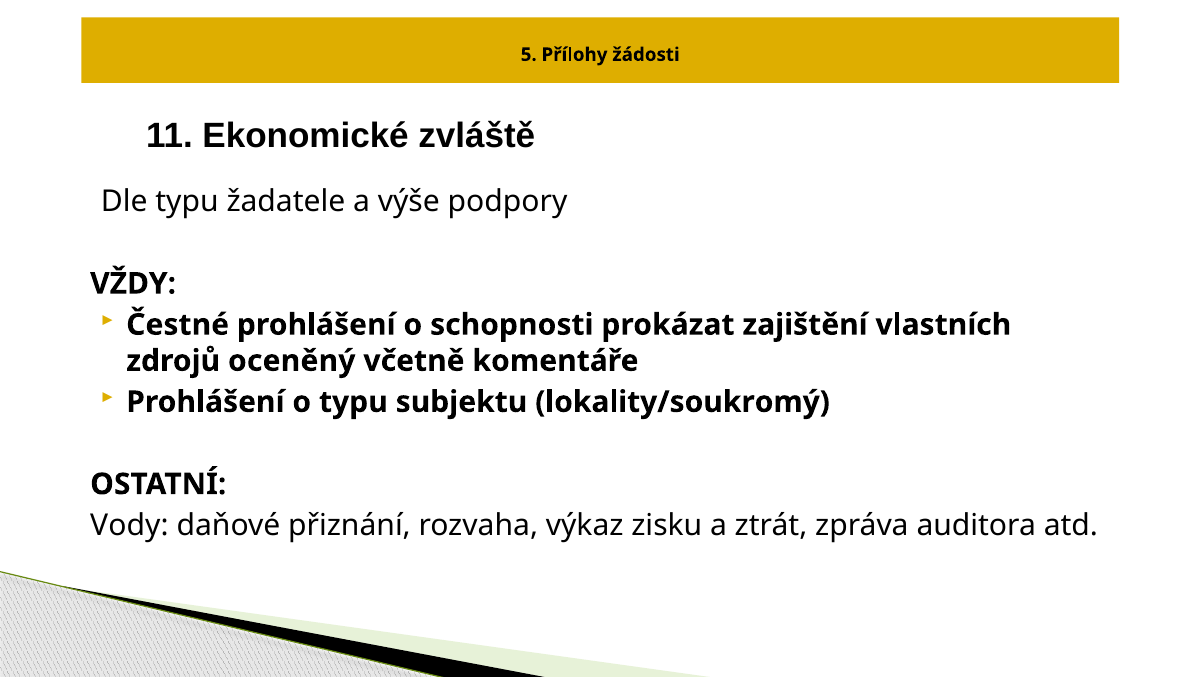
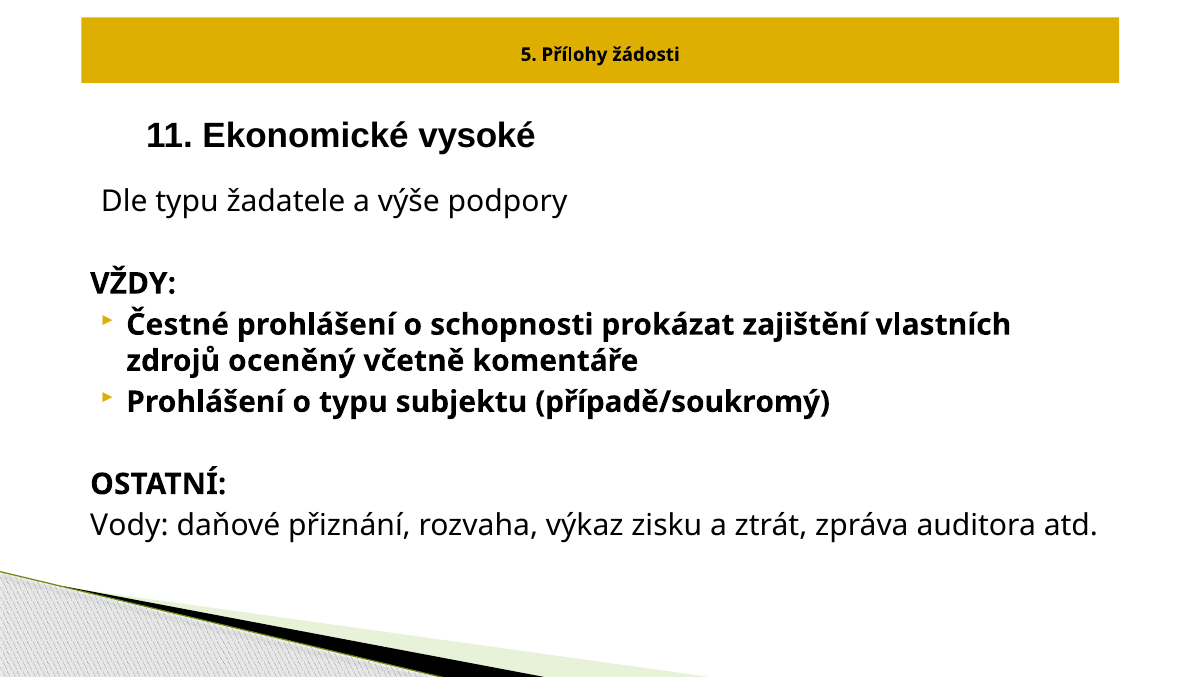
zvláště: zvláště -> vysoké
lokality/soukromý: lokality/soukromý -> případě/soukromý
